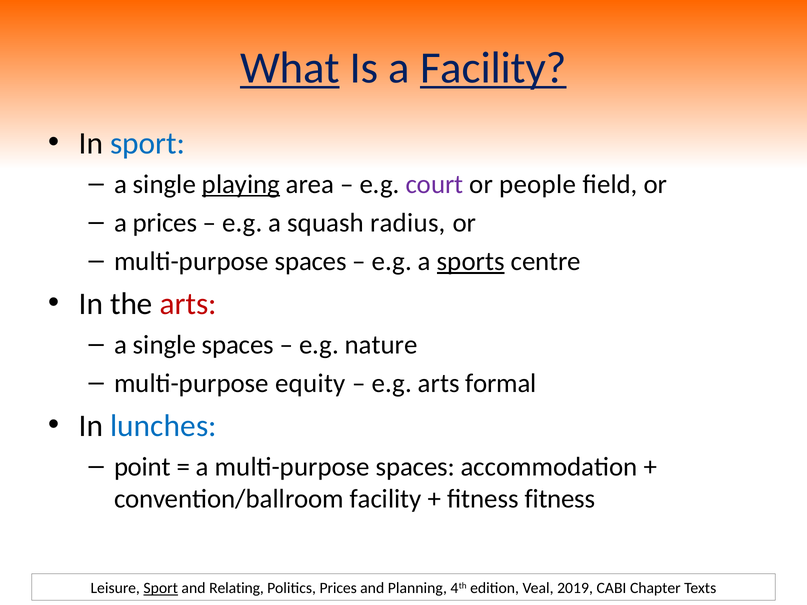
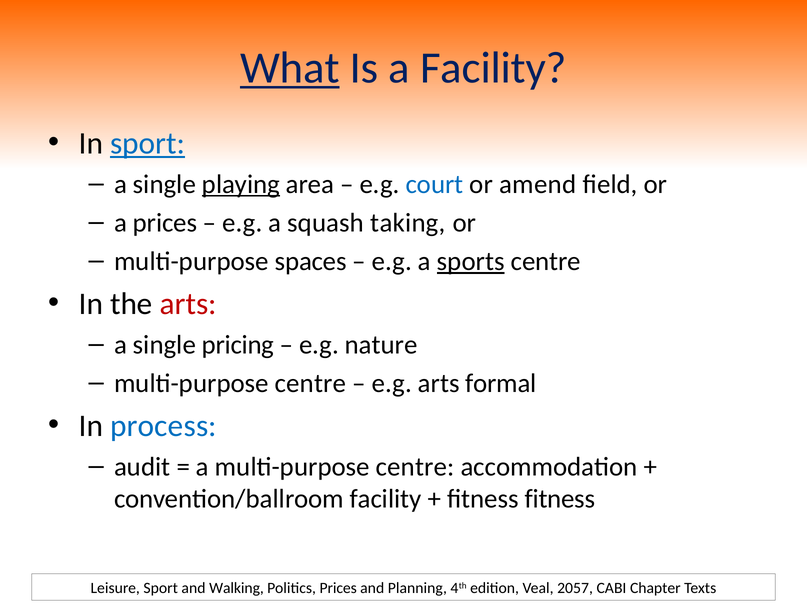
Facility at (493, 68) underline: present -> none
sport at (148, 143) underline: none -> present
court colour: purple -> blue
people: people -> amend
radius: radius -> taking
single spaces: spaces -> pricing
equity at (310, 383): equity -> centre
lunches: lunches -> process
point: point -> audit
a multi-purpose spaces: spaces -> centre
Sport at (161, 588) underline: present -> none
Relating: Relating -> Walking
2019: 2019 -> 2057
